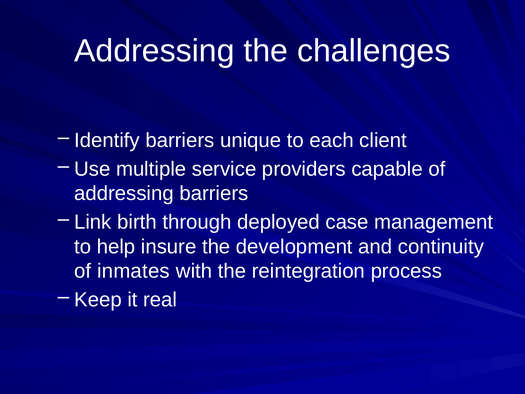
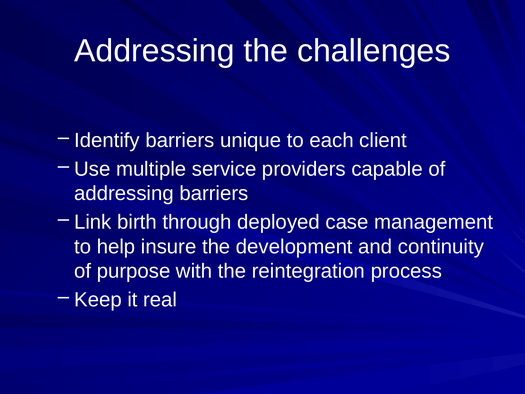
inmates: inmates -> purpose
